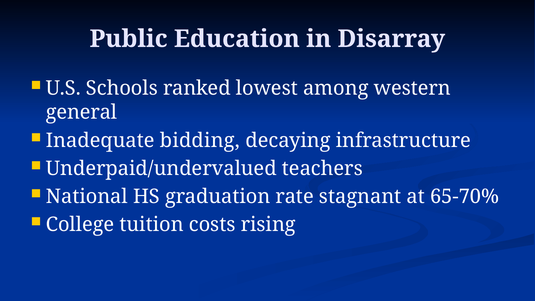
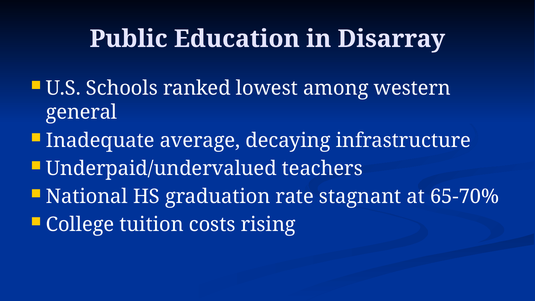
bidding: bidding -> average
